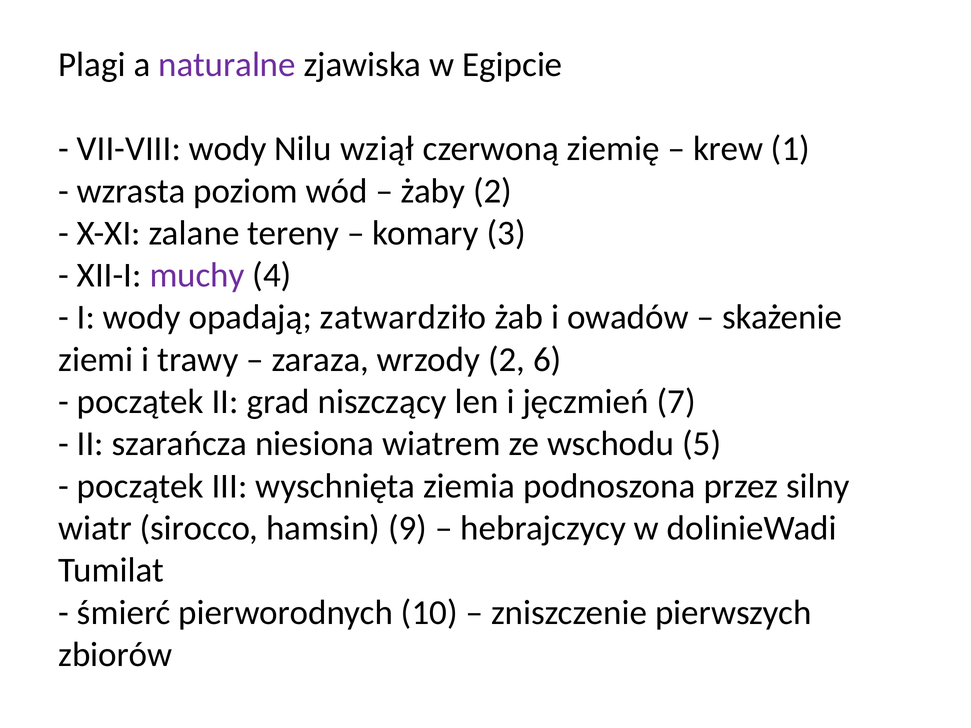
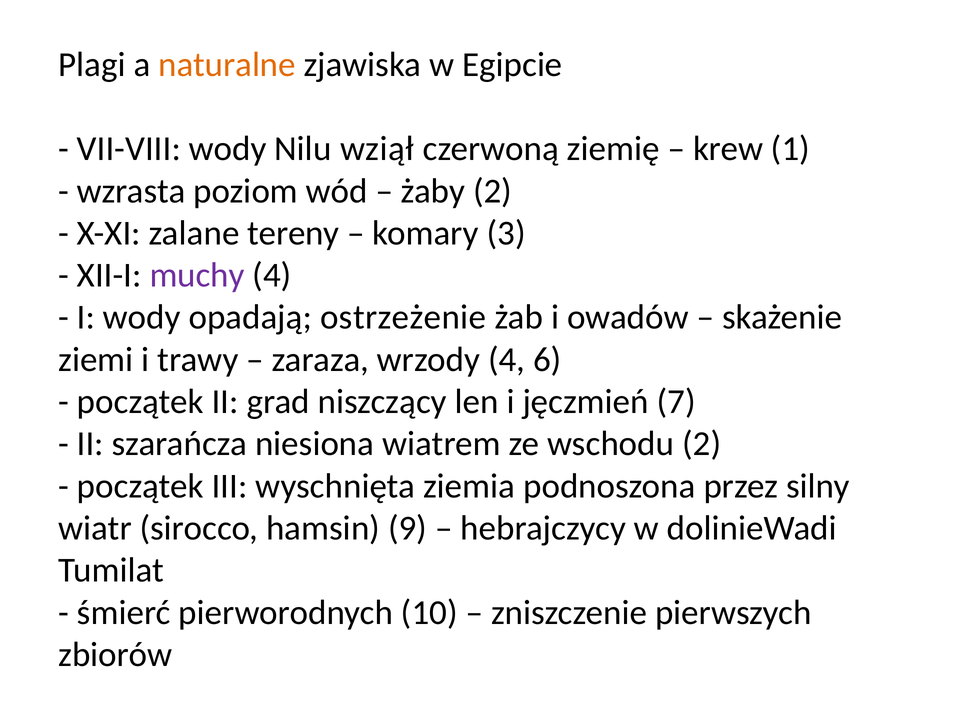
naturalne colour: purple -> orange
zatwardziło: zatwardziło -> ostrzeżenie
wrzody 2: 2 -> 4
wschodu 5: 5 -> 2
